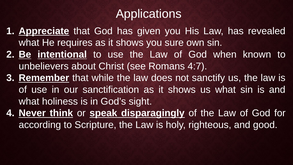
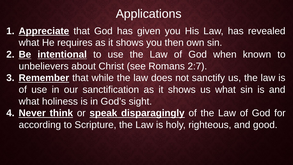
sure: sure -> then
4:7: 4:7 -> 2:7
